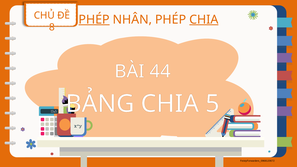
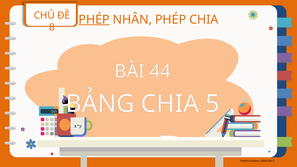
CHIA at (204, 20) underline: present -> none
